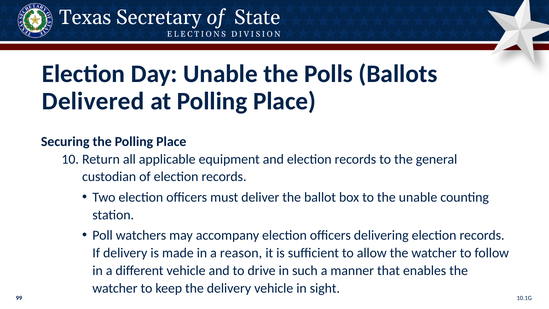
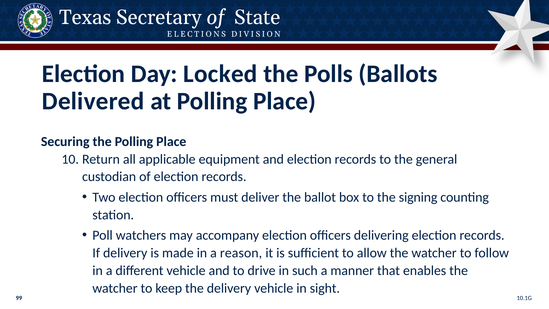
Day Unable: Unable -> Locked
the unable: unable -> signing
